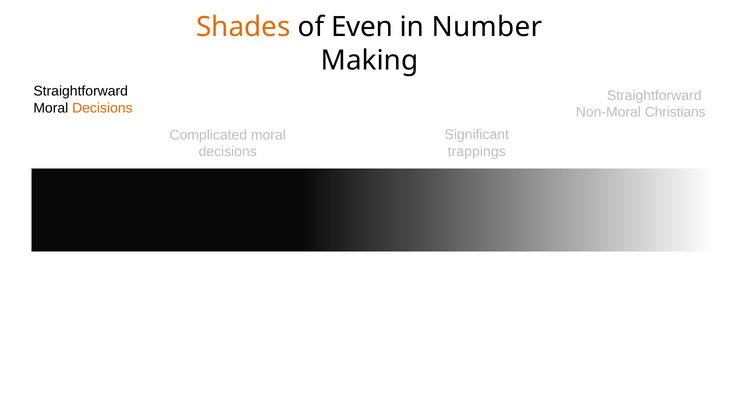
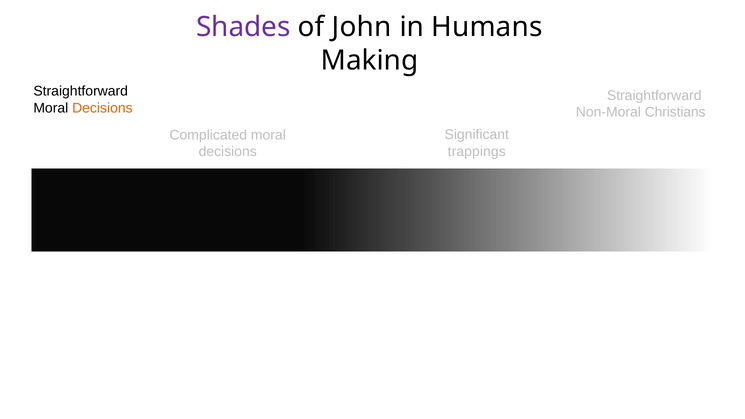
Shades colour: orange -> purple
Even: Even -> John
Number: Number -> Humans
